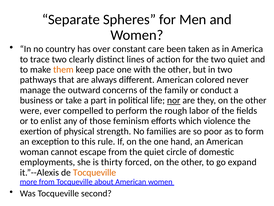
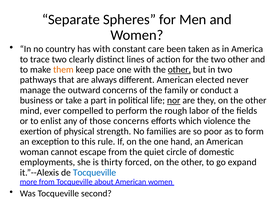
has over: over -> with
two quiet: quiet -> other
other at (179, 69) underline: none -> present
colored: colored -> elected
were: were -> mind
those feminism: feminism -> concerns
Tocqueville at (94, 172) colour: orange -> blue
